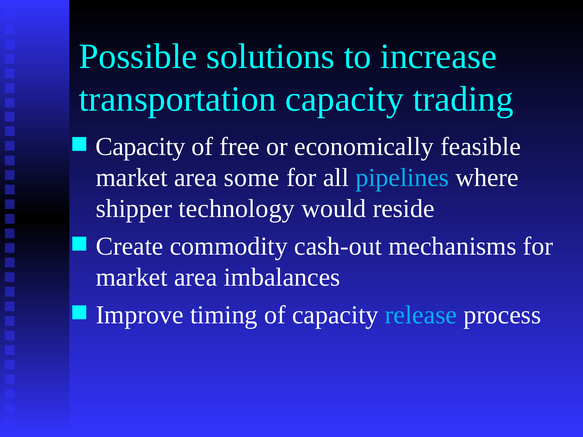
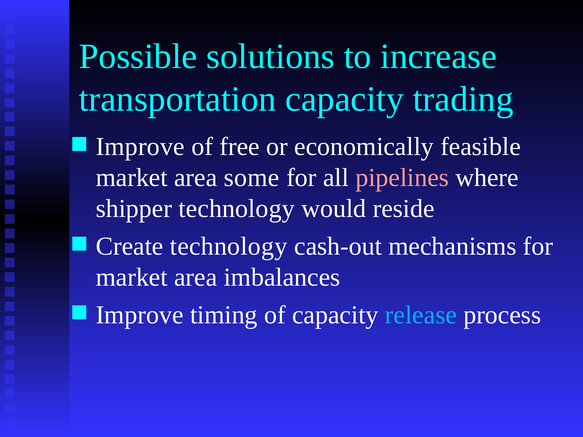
Capacity at (140, 147): Capacity -> Improve
pipelines colour: light blue -> pink
Create commodity: commodity -> technology
